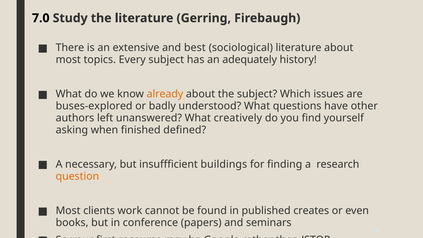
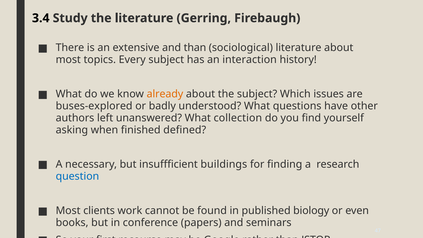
7.0: 7.0 -> 3.4
and best: best -> than
adequately: adequately -> interaction
creatively: creatively -> collection
question colour: orange -> blue
creates: creates -> biology
